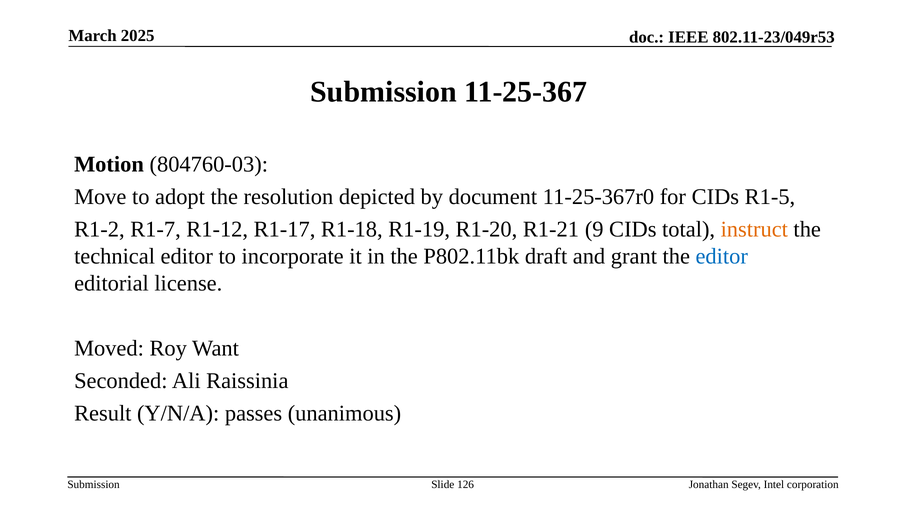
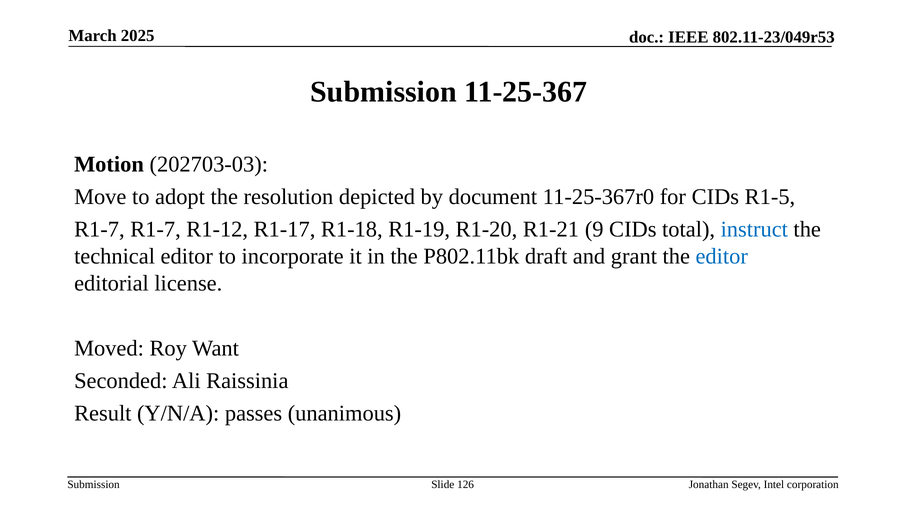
804760-03: 804760-03 -> 202703-03
R1-2 at (99, 229): R1-2 -> R1-7
instruct colour: orange -> blue
